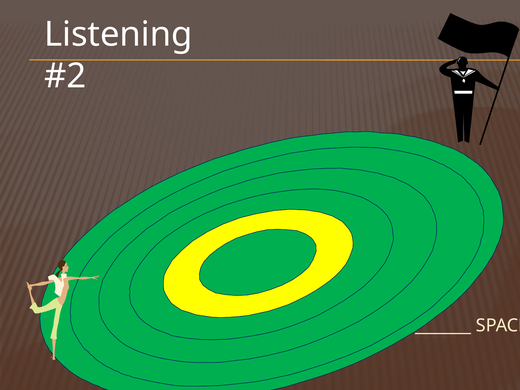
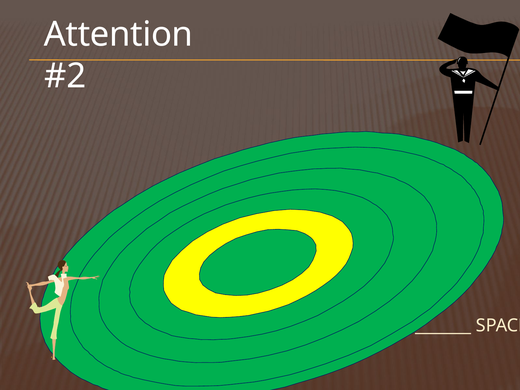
Listening: Listening -> Attention
